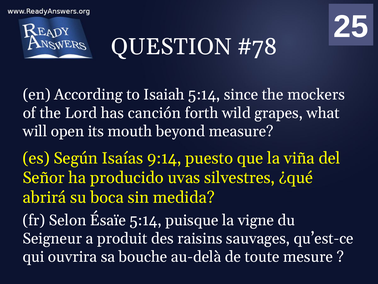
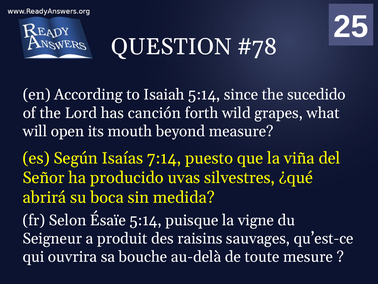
mockers: mockers -> sucedido
9:14: 9:14 -> 7:14
